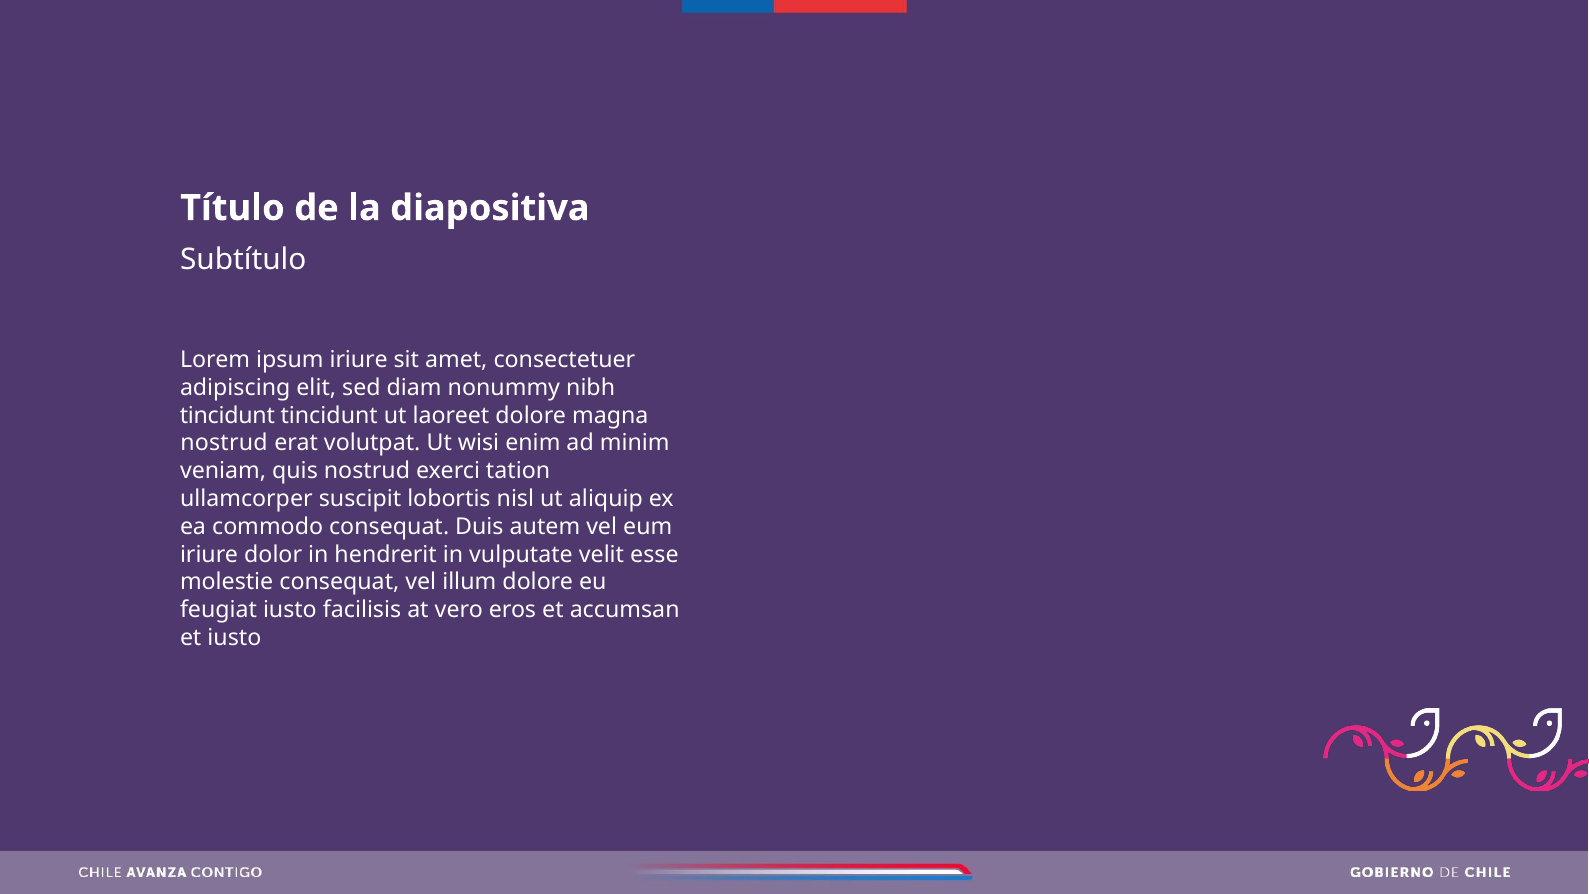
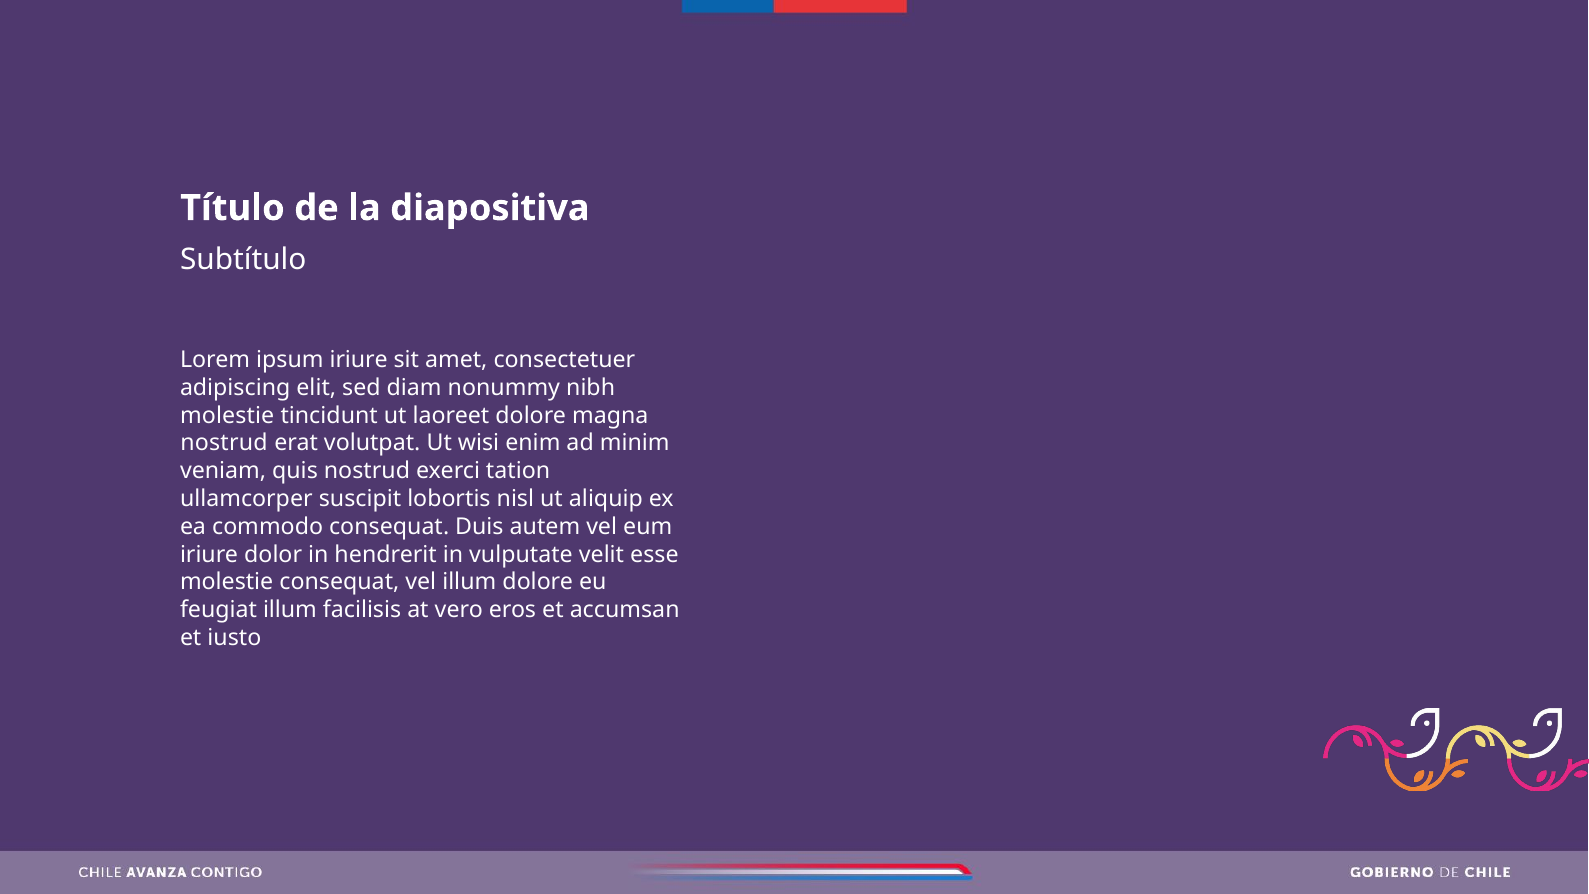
tincidunt at (227, 415): tincidunt -> molestie
feugiat iusto: iusto -> illum
